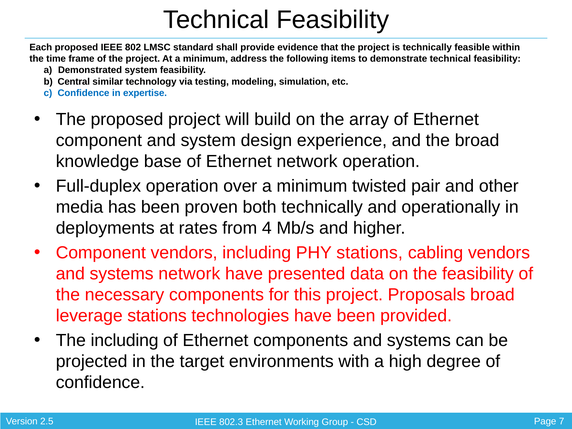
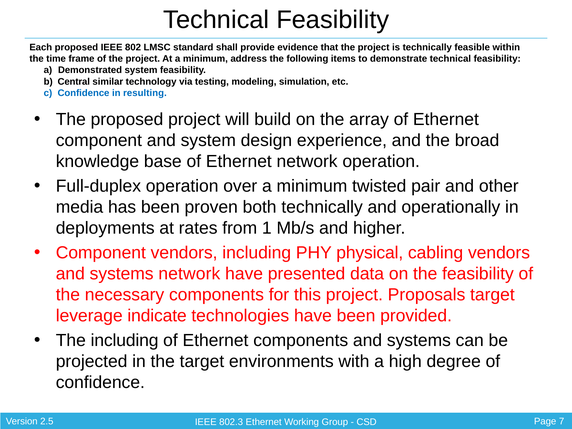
expertise: expertise -> resulting
4: 4 -> 1
PHY stations: stations -> physical
Proposals broad: broad -> target
leverage stations: stations -> indicate
